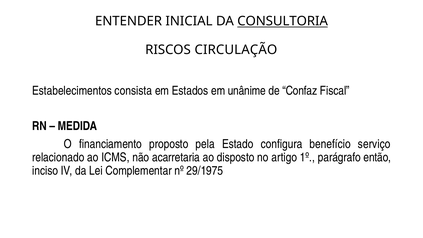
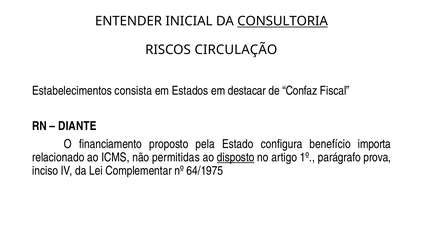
unânime: unânime -> destacar
MEDIDA: MEDIDA -> DIANTE
serviço: serviço -> importa
acarretaria: acarretaria -> permitidas
disposto underline: none -> present
então: então -> prova
29/1975: 29/1975 -> 64/1975
